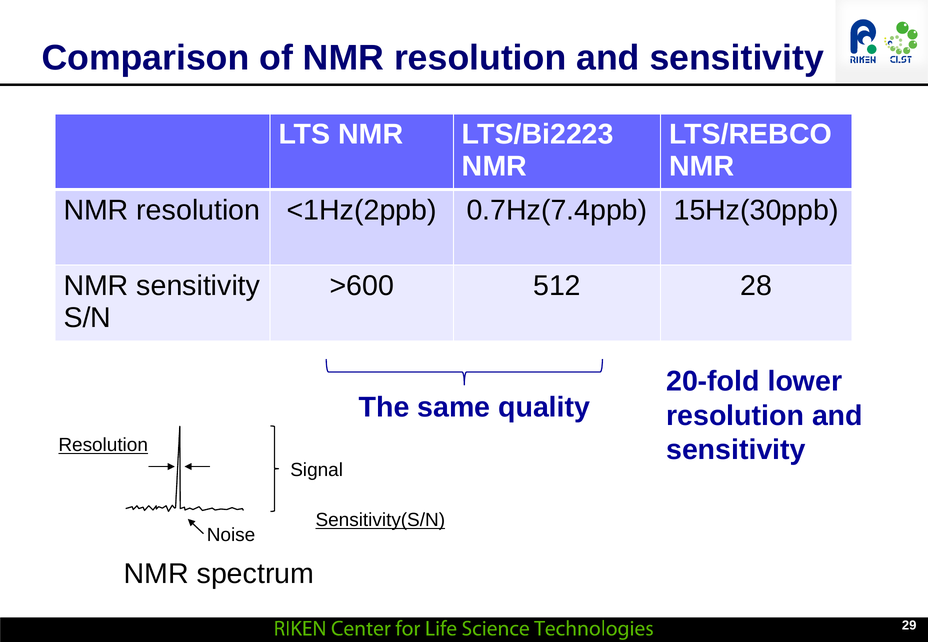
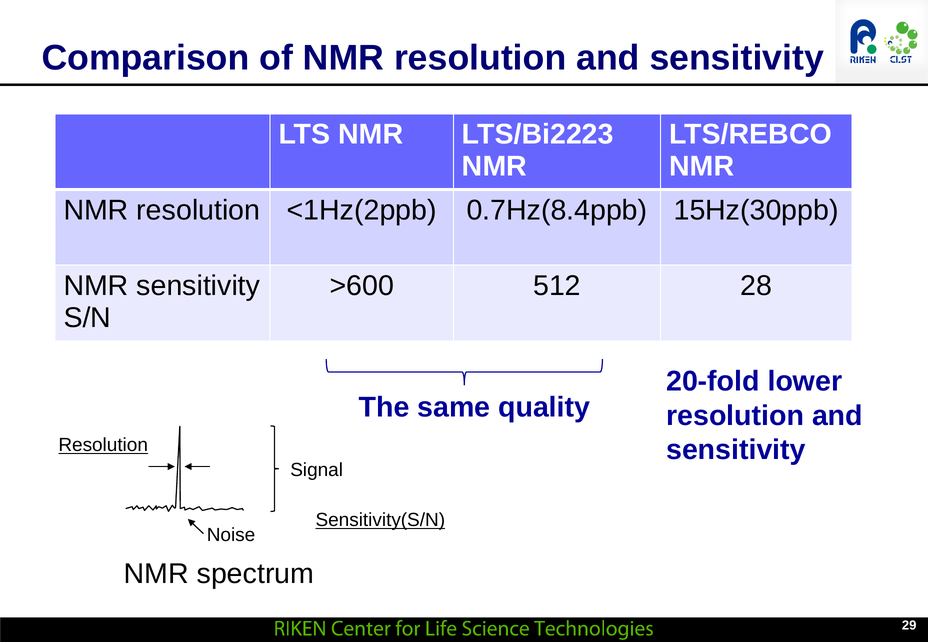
0.7Hz(7.4ppb: 0.7Hz(7.4ppb -> 0.7Hz(8.4ppb
